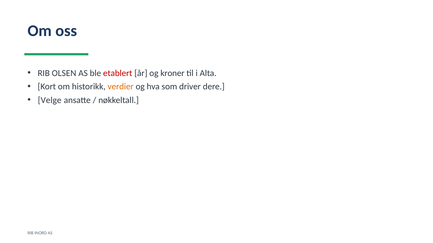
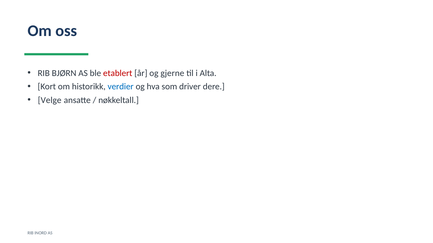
OLSEN: OLSEN -> BJØRN
kroner: kroner -> gjerne
verdier colour: orange -> blue
